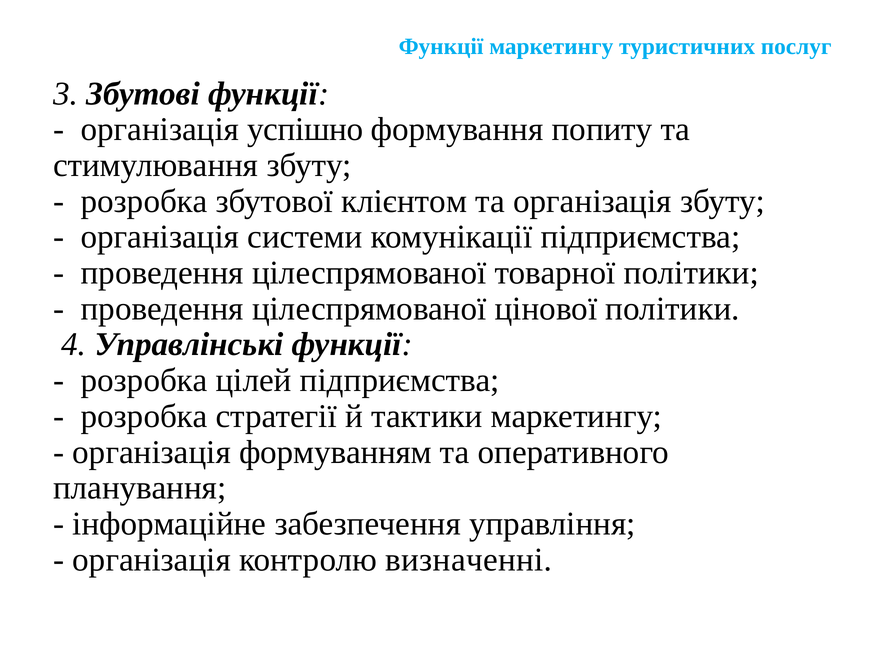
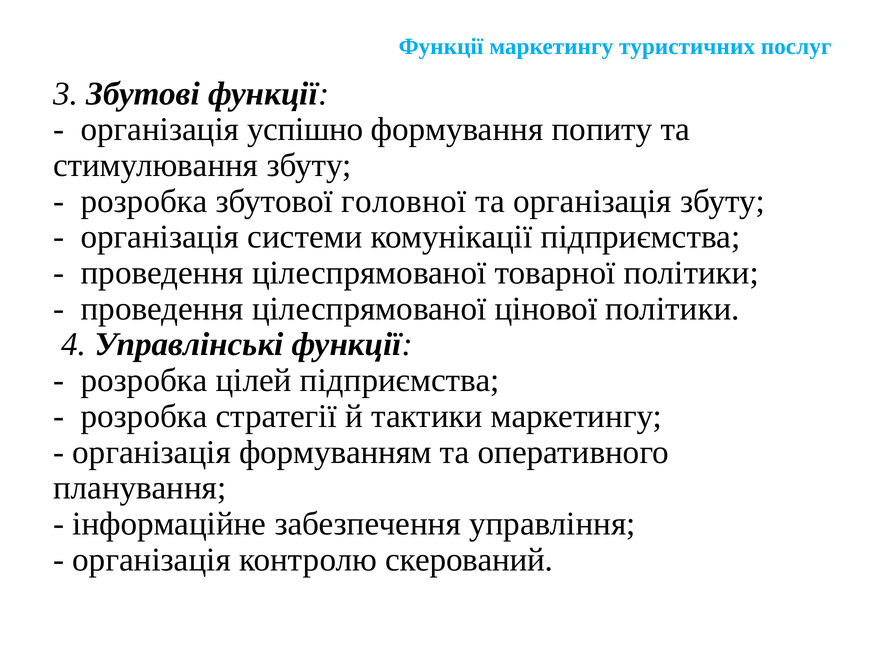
клієнтом: клієнтом -> головної
визначенні: визначенні -> скерований
